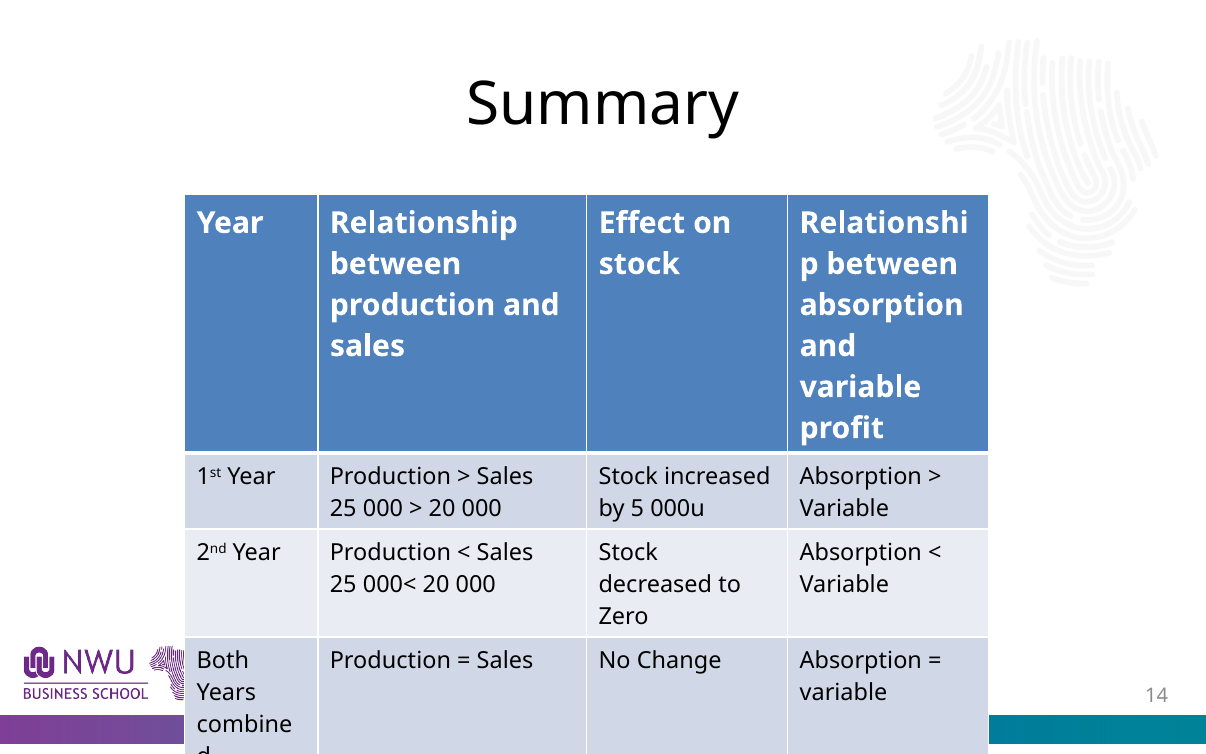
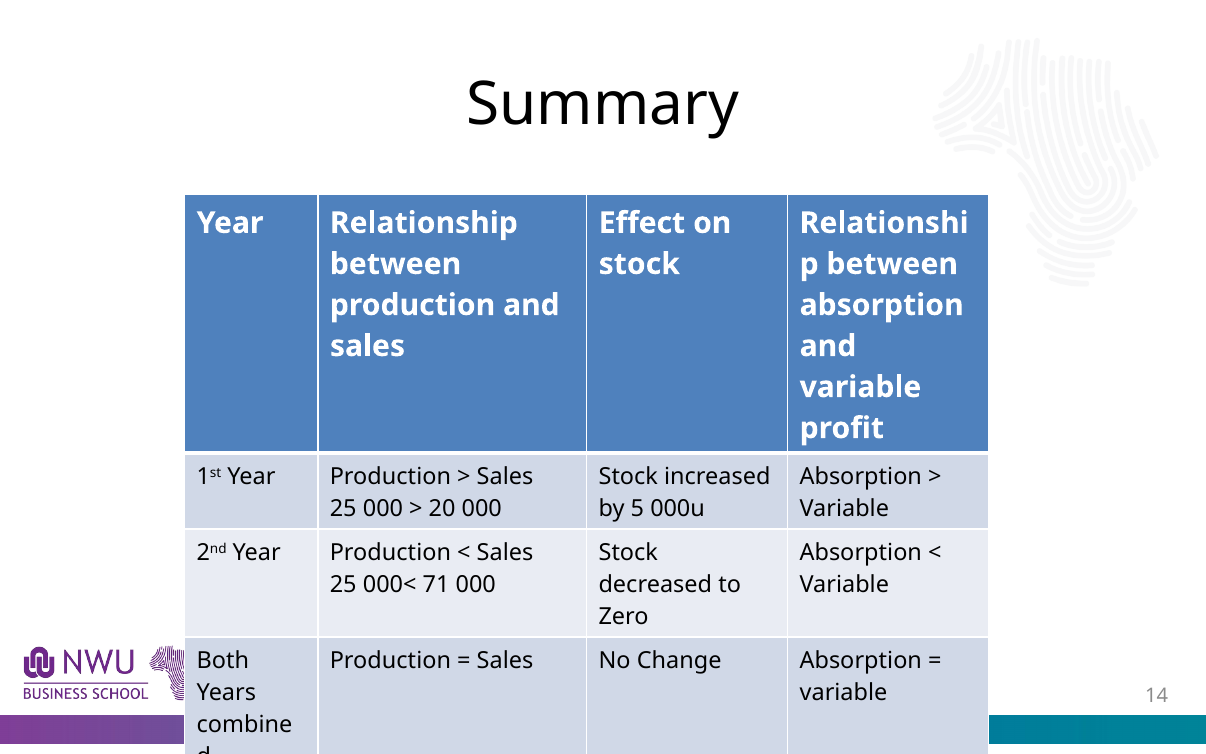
000< 20: 20 -> 71
